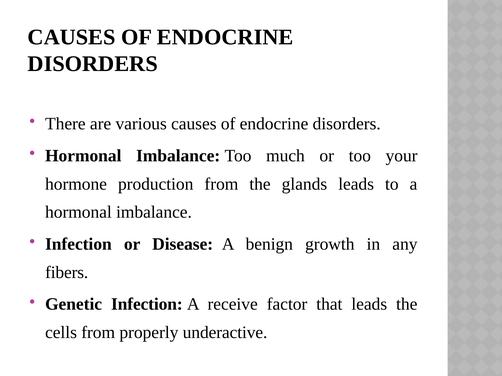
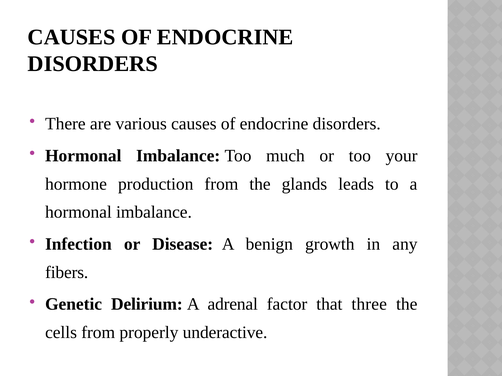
Genetic Infection: Infection -> Delirium
receive: receive -> adrenal
that leads: leads -> three
